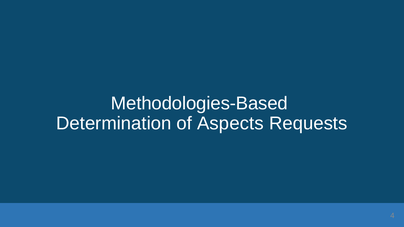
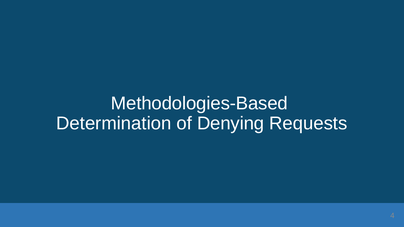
Aspects: Aspects -> Denying
